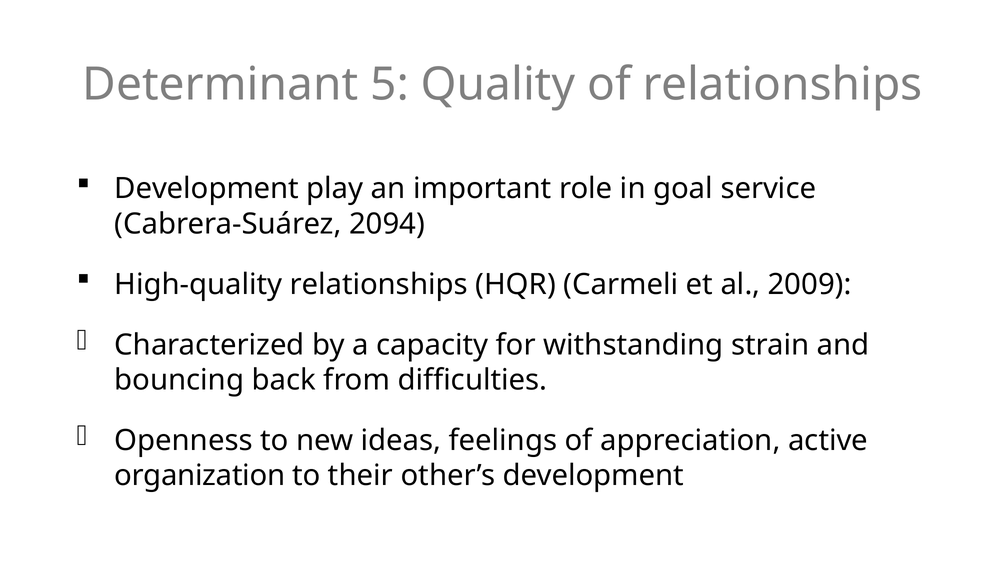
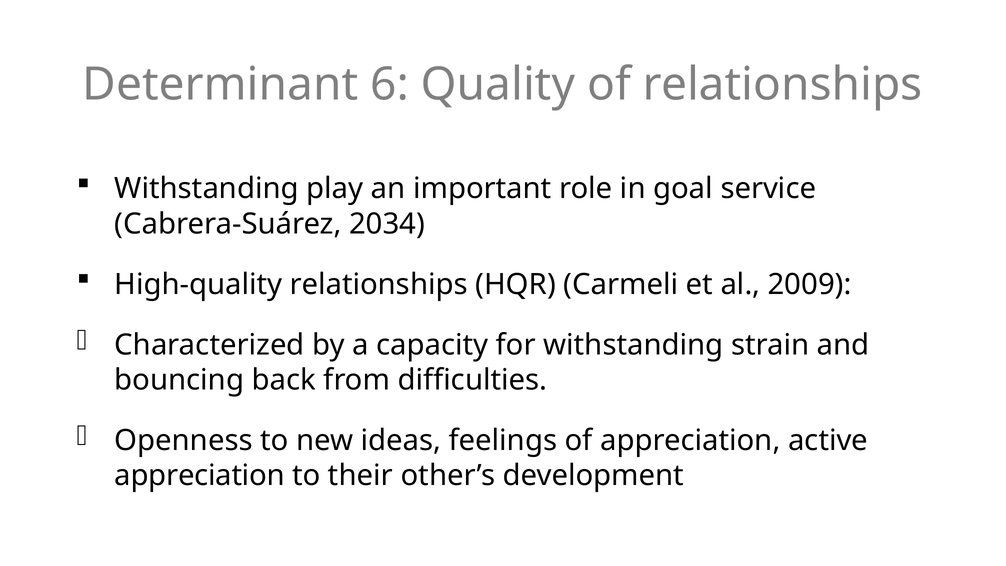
5: 5 -> 6
Development at (207, 189): Development -> Withstanding
2094: 2094 -> 2034
organization at (200, 476): organization -> appreciation
